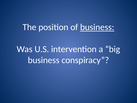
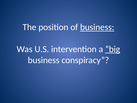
big underline: none -> present
